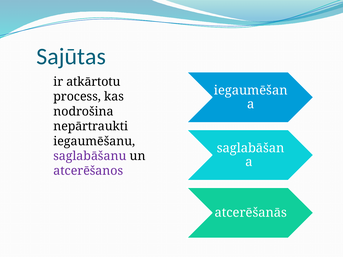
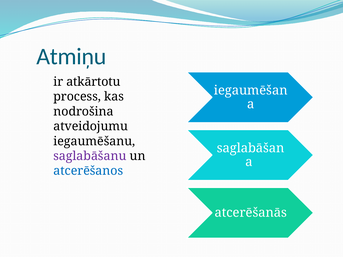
Sajūtas: Sajūtas -> Atmiņu
nepārtraukti: nepārtraukti -> atveidojumu
atcerēšanos colour: purple -> blue
